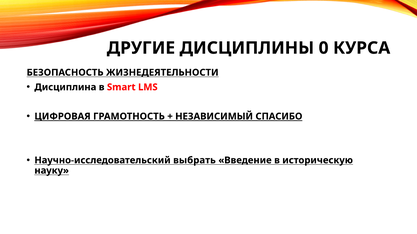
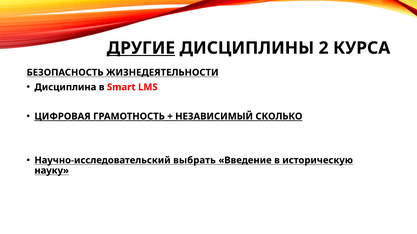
ДРУГИЕ underline: none -> present
0: 0 -> 2
СПАСИБО: СПАСИБО -> СКОЛЬКО
